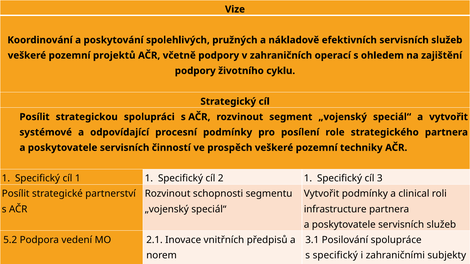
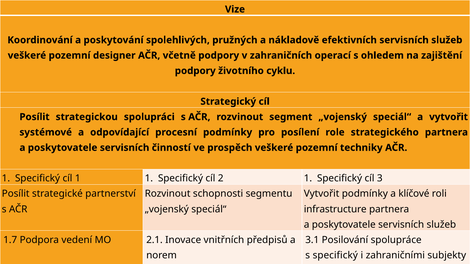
projektů: projektů -> designer
clinical: clinical -> klíčové
5.2: 5.2 -> 1.7
